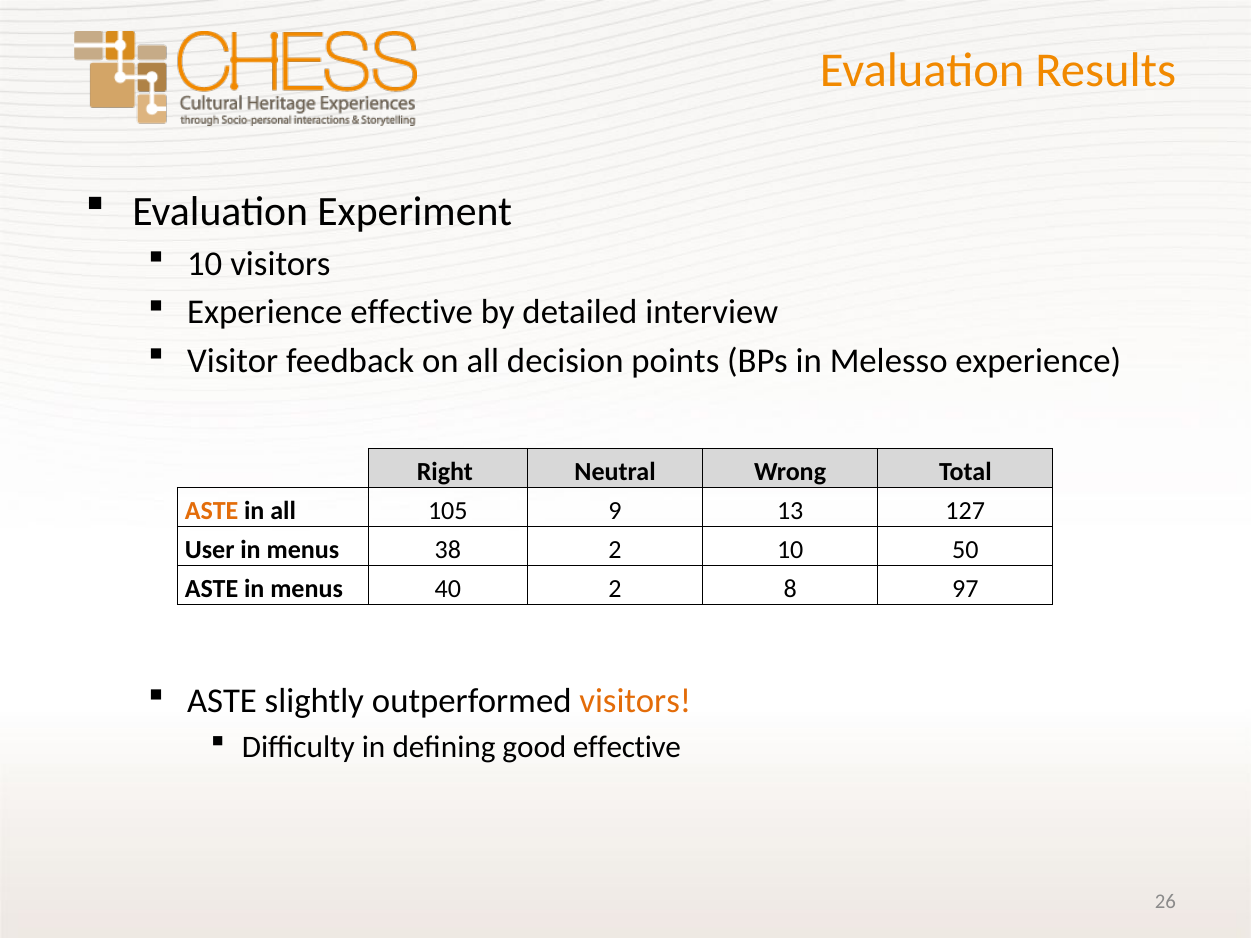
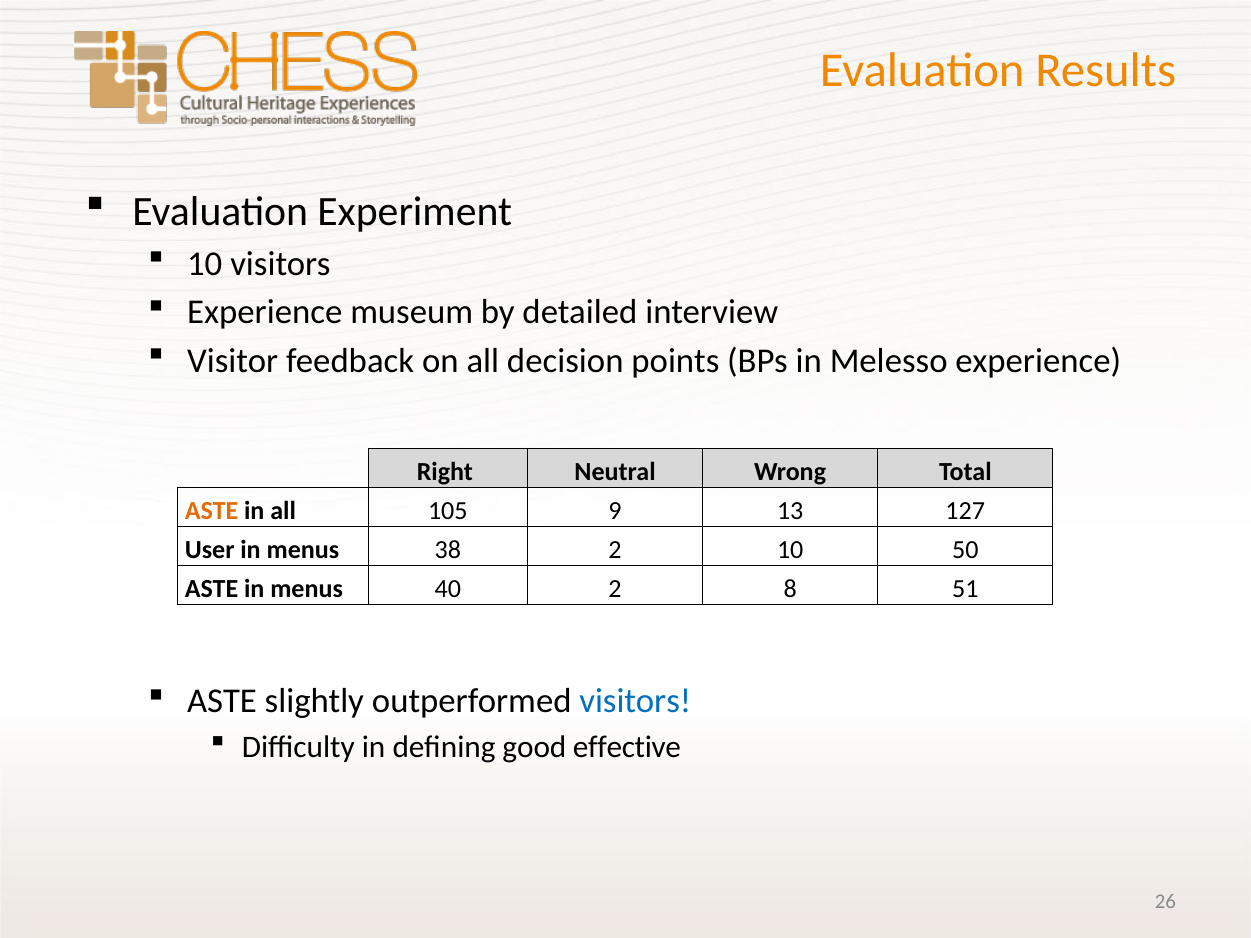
Experience effective: effective -> museum
97: 97 -> 51
visitors at (635, 702) colour: orange -> blue
